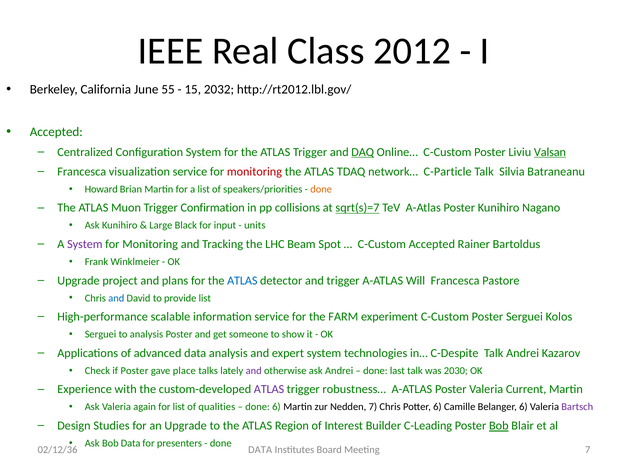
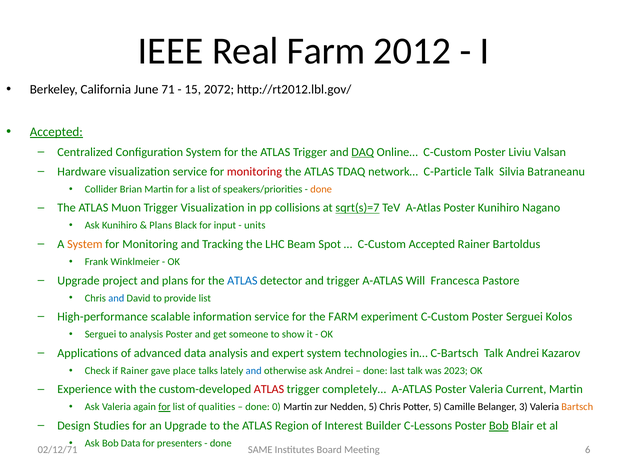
Real Class: Class -> Farm
55: 55 -> 71
2032: 2032 -> 2072
Accepted at (56, 132) underline: none -> present
Valsan underline: present -> none
Francesca at (82, 172): Francesca -> Hardware
Howard: Howard -> Collider
Trigger Confirmation: Confirmation -> Visualization
Large at (161, 226): Large -> Plans
System at (85, 244) colour: purple -> orange
C-Despite: C-Despite -> C-Bartsch
if Poster: Poster -> Rainer
and at (254, 371) colour: purple -> blue
2030: 2030 -> 2023
ATLAS at (269, 389) colour: purple -> red
robustness…: robustness… -> completely…
for at (164, 407) underline: none -> present
done 6: 6 -> 0
Nedden 7: 7 -> 5
Potter 6: 6 -> 5
Belanger 6: 6 -> 3
Bartsch colour: purple -> orange
C-Leading: C-Leading -> C-Lessons
DATA at (260, 450): DATA -> SAME
Meeting 7: 7 -> 6
02/12/36: 02/12/36 -> 02/12/71
